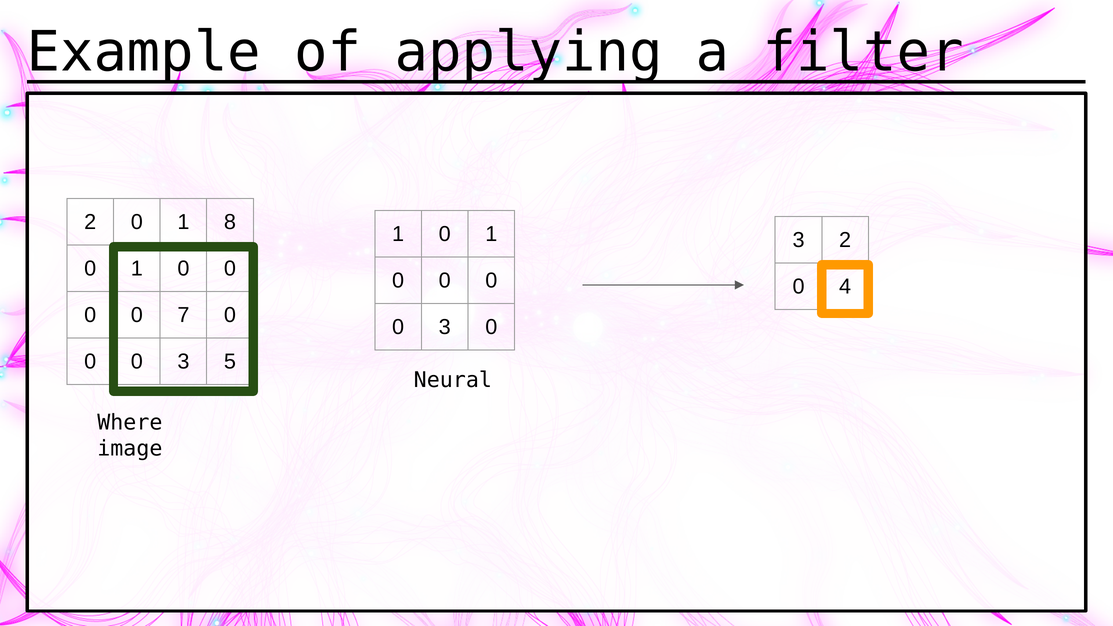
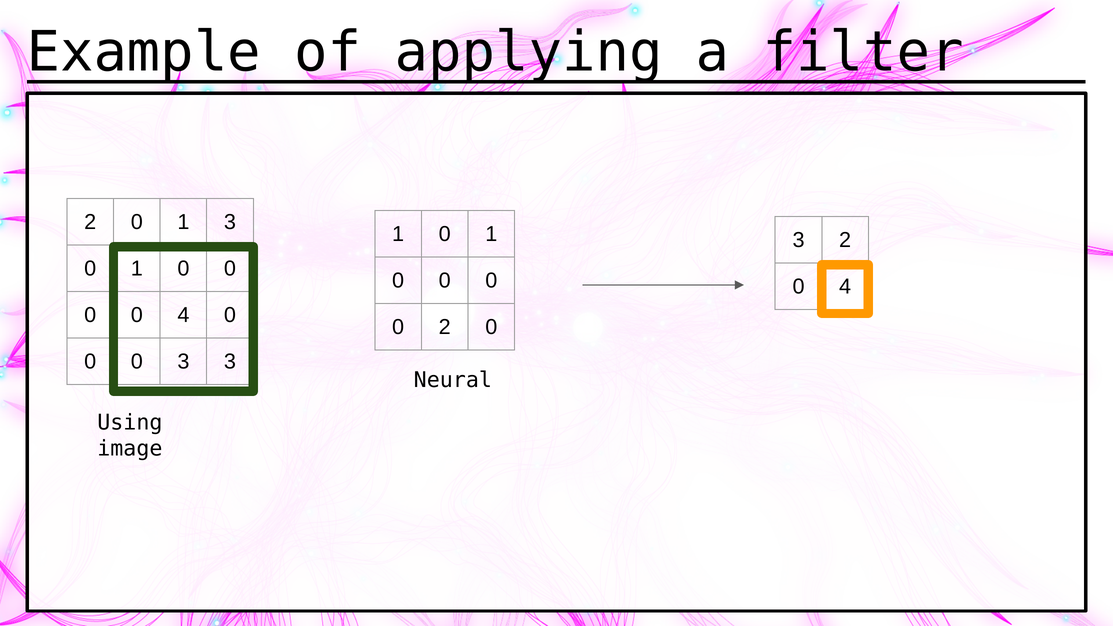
1 8: 8 -> 3
0 0 7: 7 -> 4
3 at (445, 327): 3 -> 2
3 5: 5 -> 3
Where: Where -> Using
